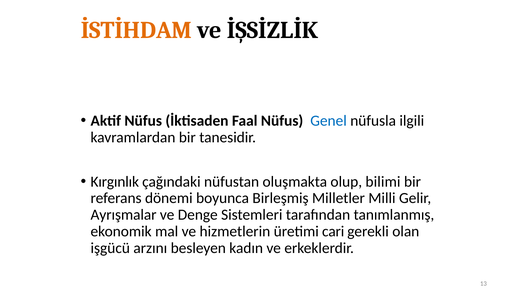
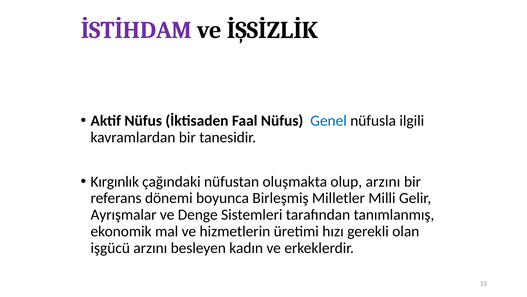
İSTİHDAM colour: orange -> purple
olup bilimi: bilimi -> arzını
cari: cari -> hızı
